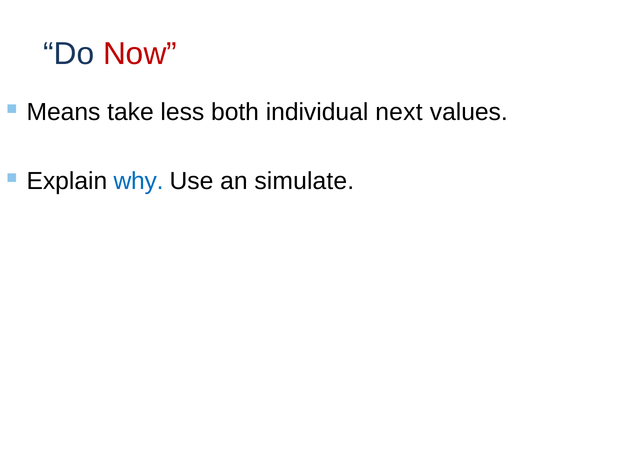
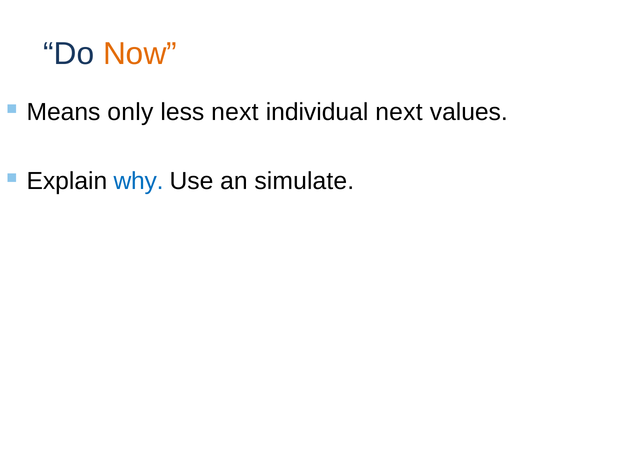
Now colour: red -> orange
take: take -> only
less both: both -> next
